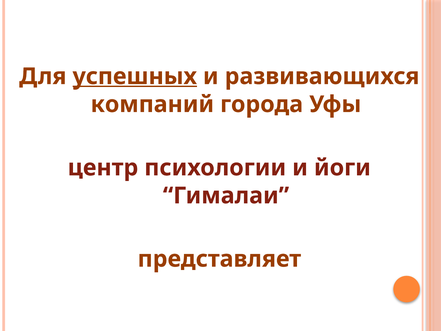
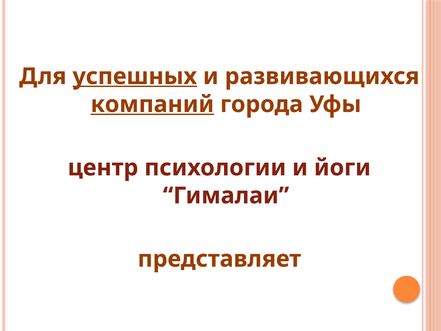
компаний underline: none -> present
